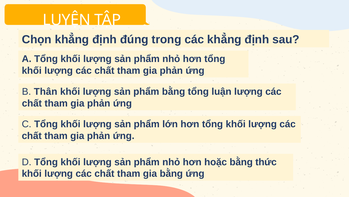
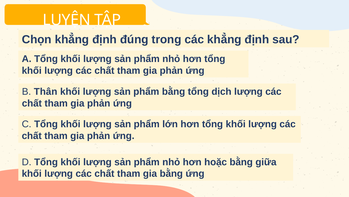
luận: luận -> dịch
thức: thức -> giữa
